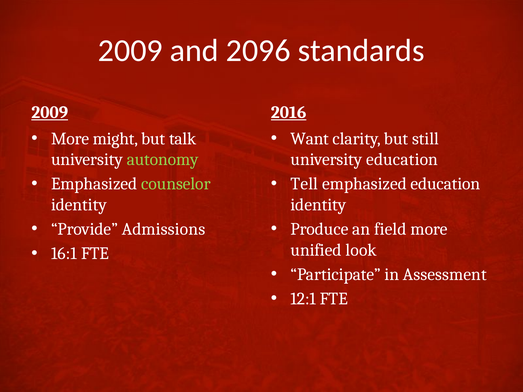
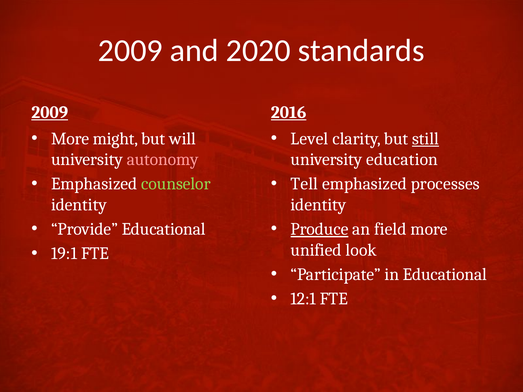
2096: 2096 -> 2020
talk: talk -> will
Want: Want -> Level
still underline: none -> present
autonomy colour: light green -> pink
emphasized education: education -> processes
Provide Admissions: Admissions -> Educational
Produce underline: none -> present
16:1: 16:1 -> 19:1
in Assessment: Assessment -> Educational
